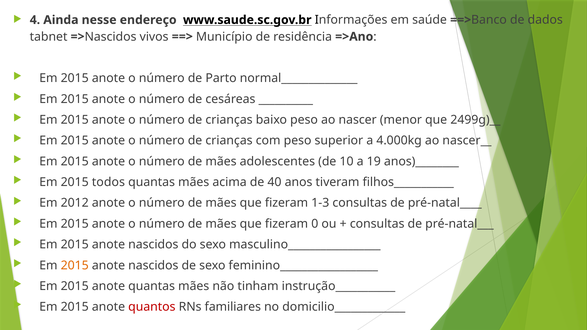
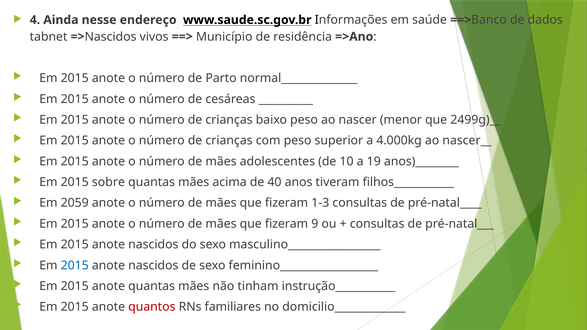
todos: todos -> sobre
2012: 2012 -> 2059
0: 0 -> 9
2015 at (75, 265) colour: orange -> blue
